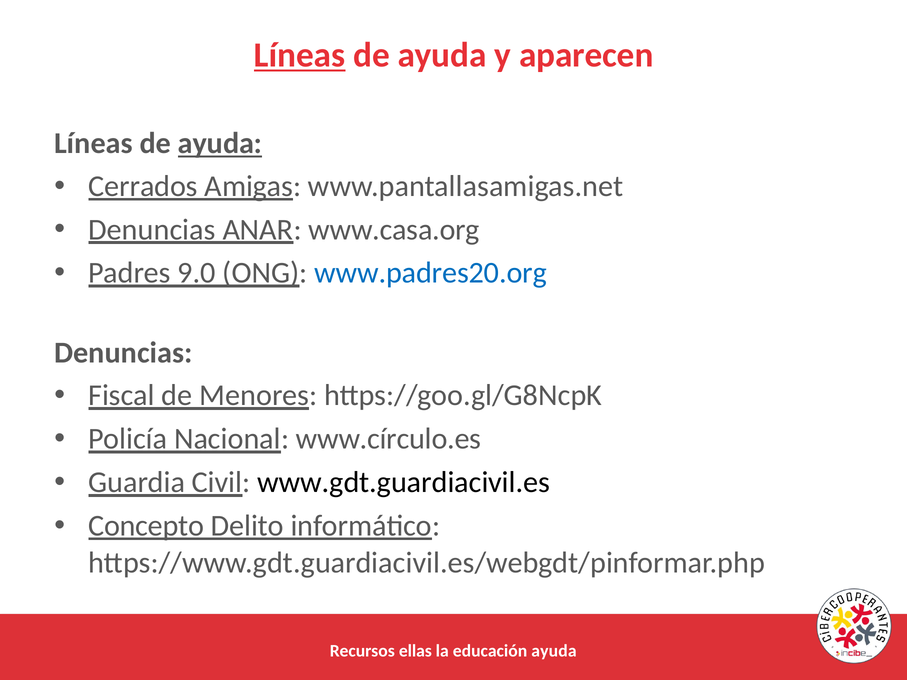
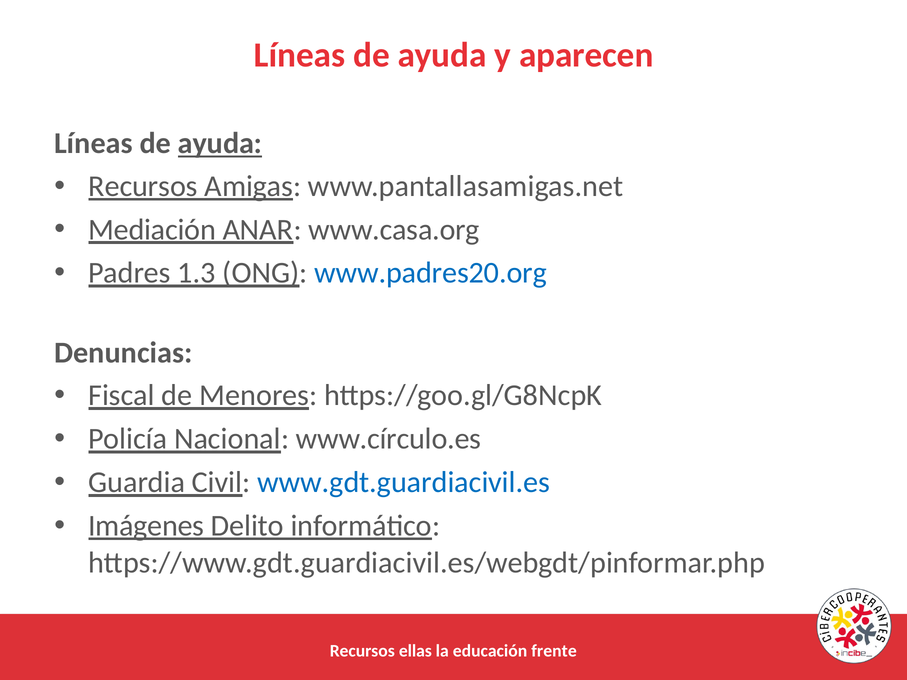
Líneas at (300, 55) underline: present -> none
Cerrados at (143, 186): Cerrados -> Recursos
Denuncias at (152, 230): Denuncias -> Mediación
9.0: 9.0 -> 1.3
www.gdt.guardiacivil.es colour: black -> blue
Concepto: Concepto -> Imágenes
educación ayuda: ayuda -> frente
